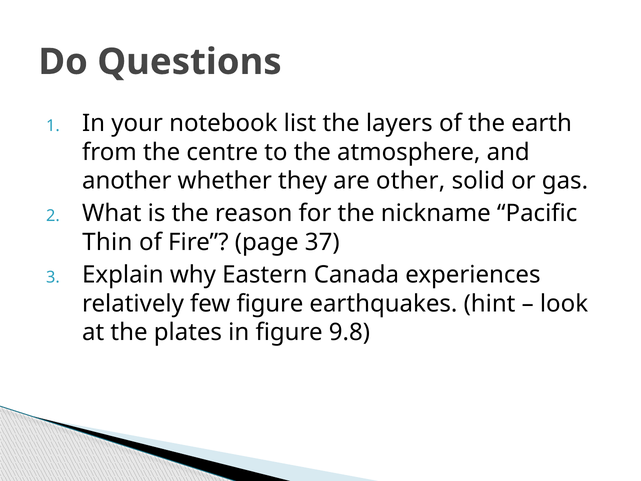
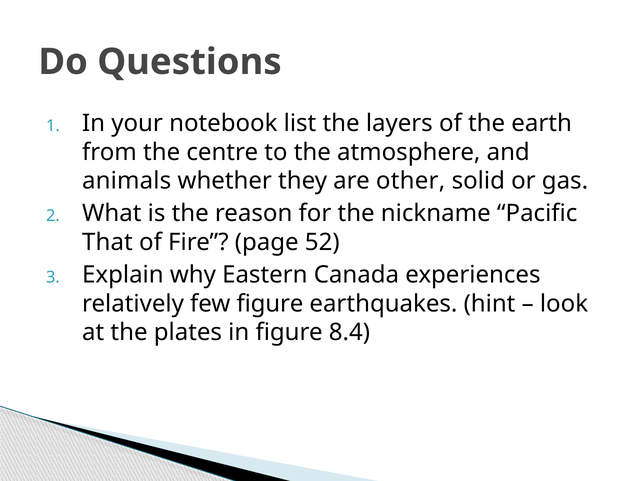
another: another -> animals
Thin: Thin -> That
37: 37 -> 52
9.8: 9.8 -> 8.4
